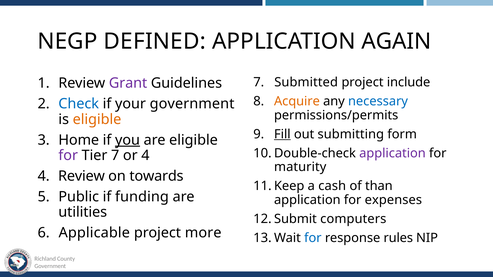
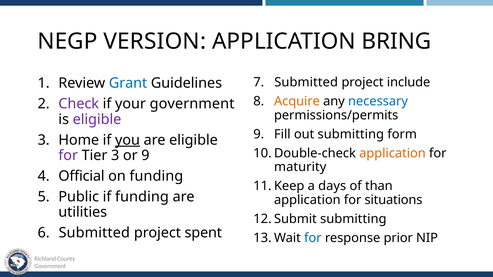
DEFINED: DEFINED -> VERSION
AGAIN: AGAIN -> BRING
Grant colour: purple -> blue
Check colour: blue -> purple
eligible at (97, 119) colour: orange -> purple
Fill underline: present -> none
application at (392, 153) colour: purple -> orange
Tier 7: 7 -> 3
or 4: 4 -> 9
Review at (82, 176): Review -> Official
on towards: towards -> funding
cash: cash -> days
expenses: expenses -> situations
computers at (353, 219): computers -> submitting
Applicable at (94, 233): Applicable -> Submitted
more: more -> spent
rules: rules -> prior
